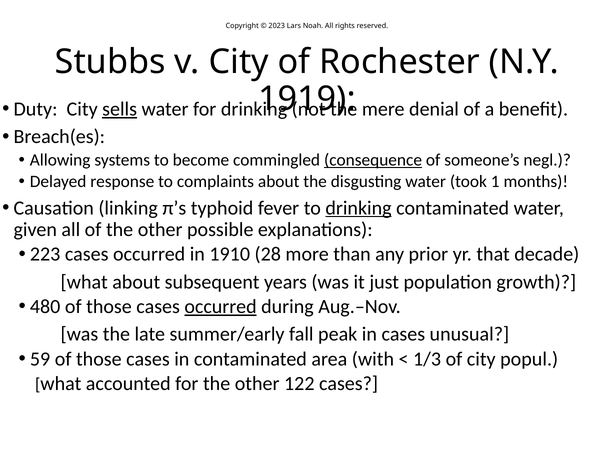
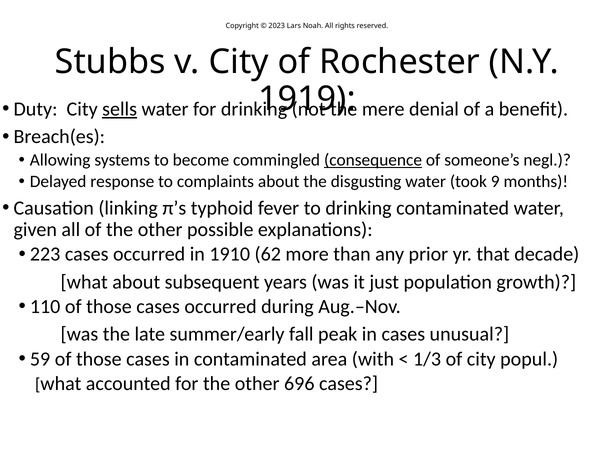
1: 1 -> 9
drinking at (359, 208) underline: present -> none
28: 28 -> 62
480: 480 -> 110
occurred at (221, 306) underline: present -> none
122: 122 -> 696
